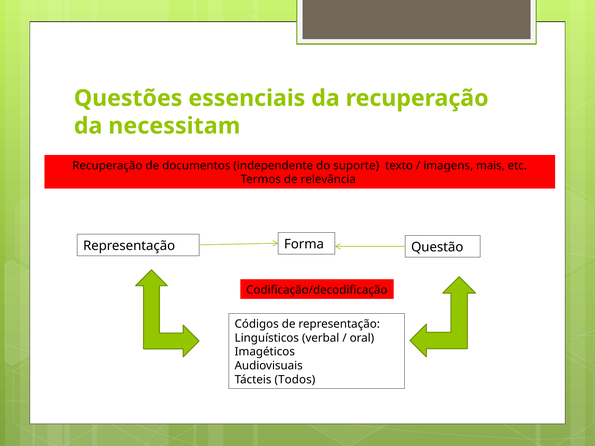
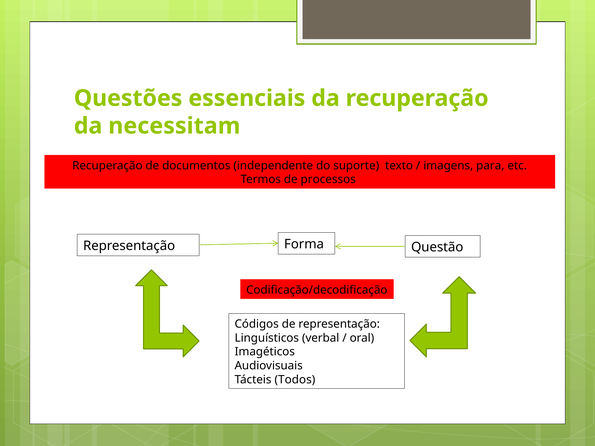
mais: mais -> para
relevância: relevância -> processos
